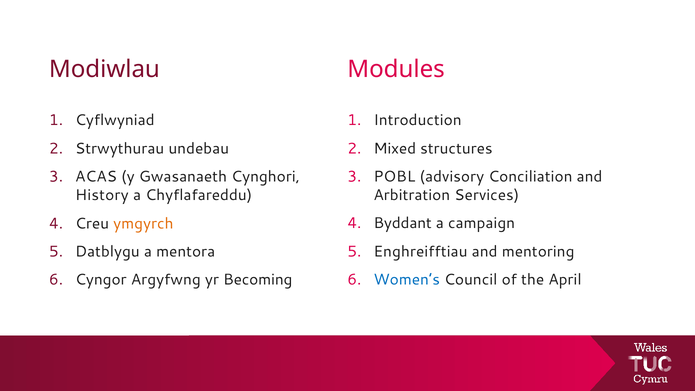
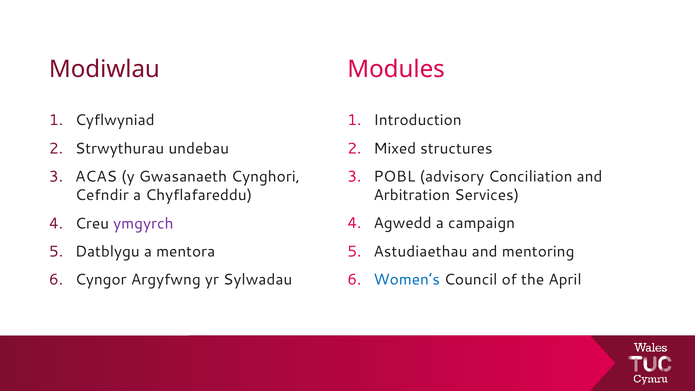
History: History -> Cefndir
Byddant: Byddant -> Agwedd
ymgyrch colour: orange -> purple
Enghreifftiau: Enghreifftiau -> Astudiaethau
Becoming: Becoming -> Sylwadau
